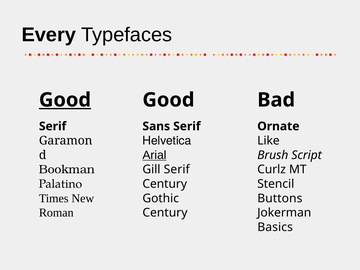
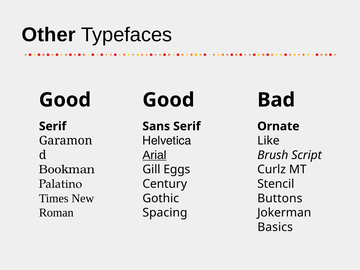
Every: Every -> Other
Good at (65, 100) underline: present -> none
Gill Serif: Serif -> Eggs
Century at (165, 213): Century -> Spacing
